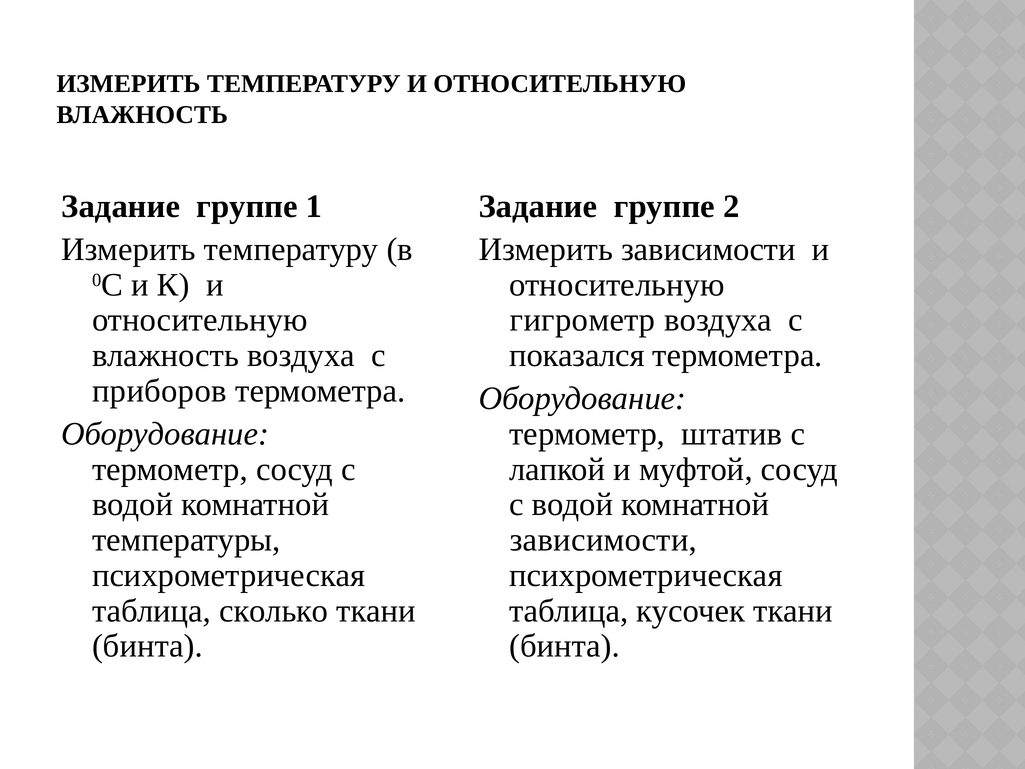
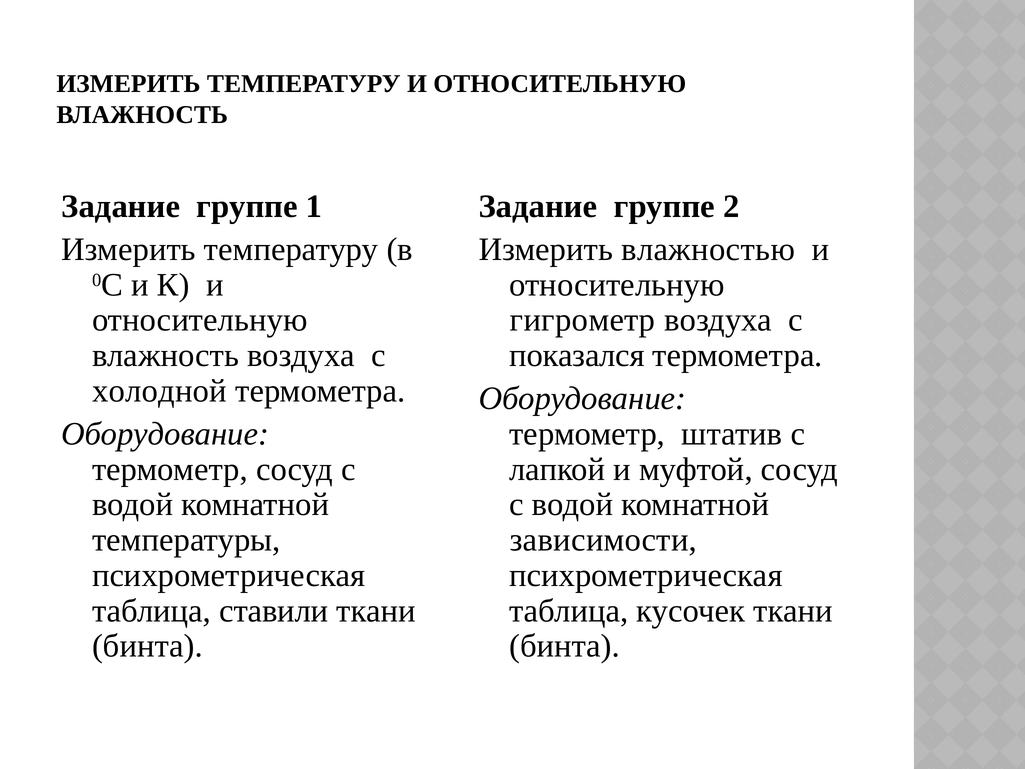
Измерить зависимости: зависимости -> влажностью
приборов: приборов -> холодной
сколько: сколько -> ставили
